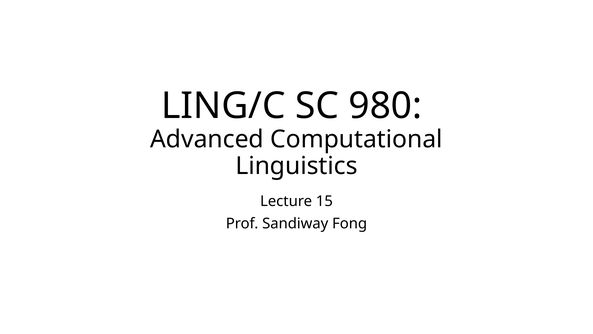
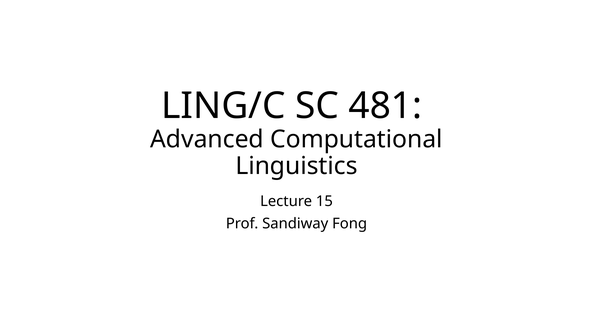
980: 980 -> 481
